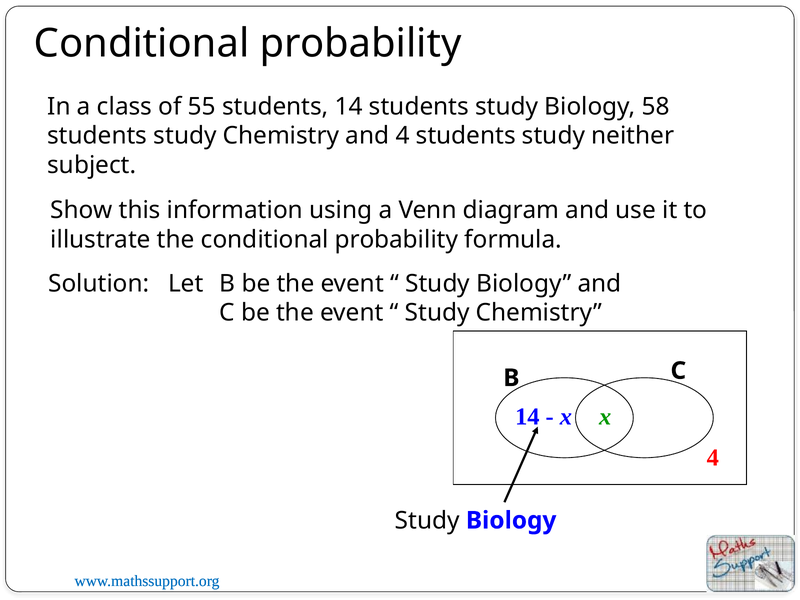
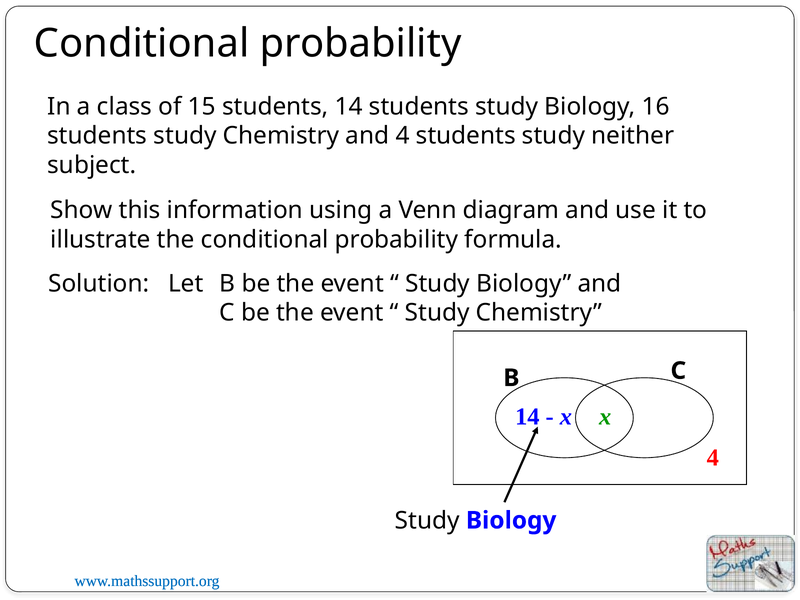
55: 55 -> 15
58: 58 -> 16
